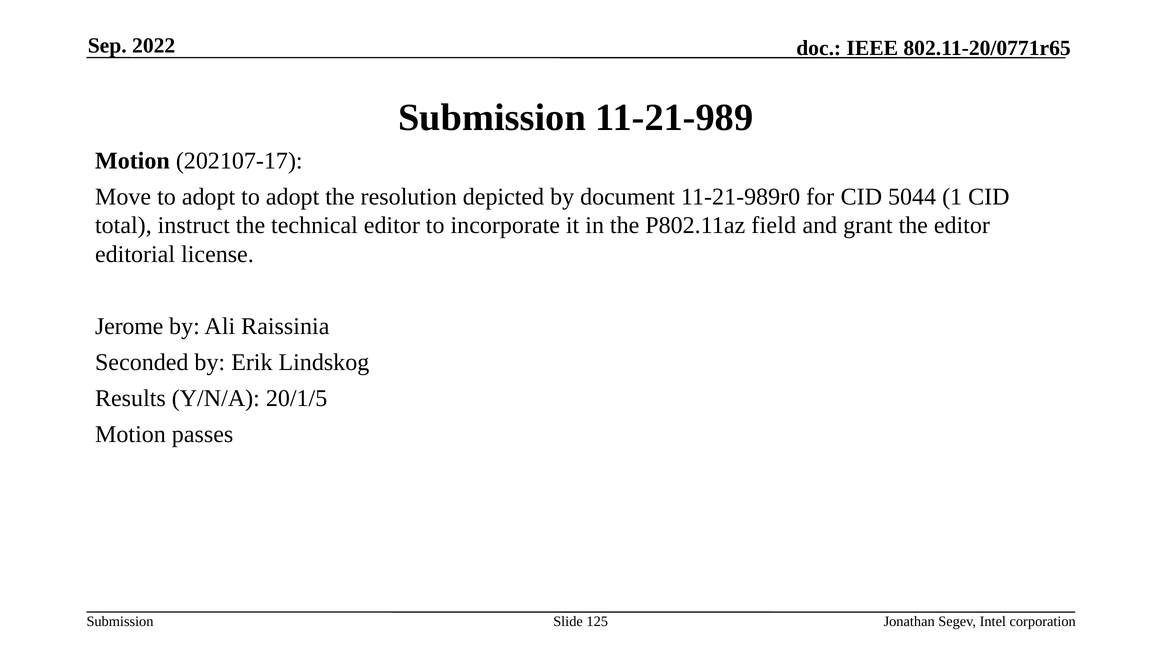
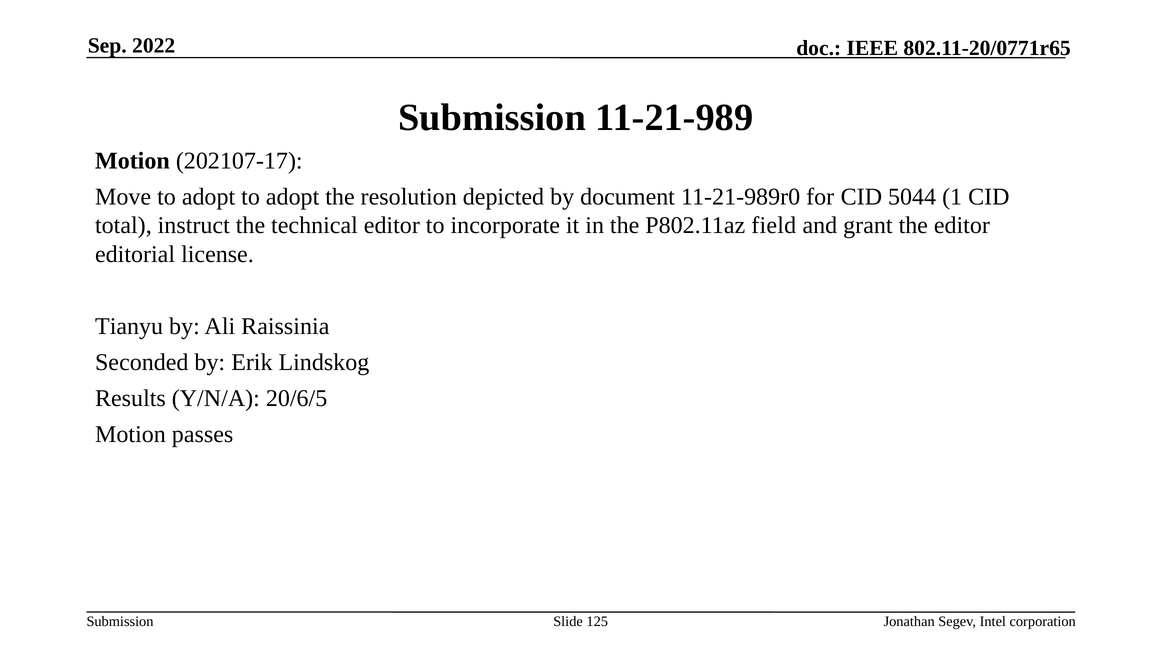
Jerome: Jerome -> Tianyu
20/1/5: 20/1/5 -> 20/6/5
